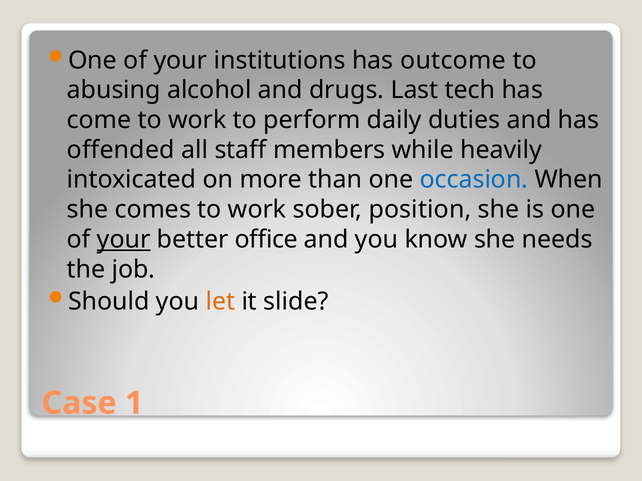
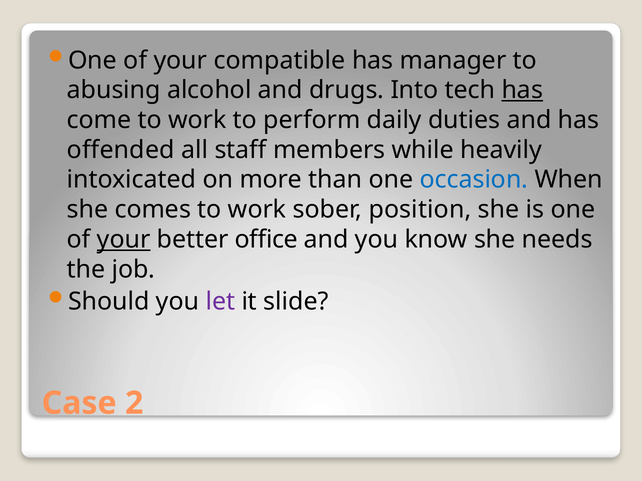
institutions: institutions -> compatible
outcome: outcome -> manager
Last: Last -> Into
has at (522, 90) underline: none -> present
let colour: orange -> purple
1: 1 -> 2
